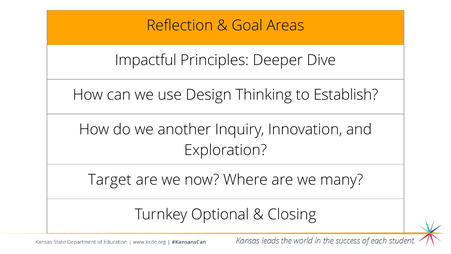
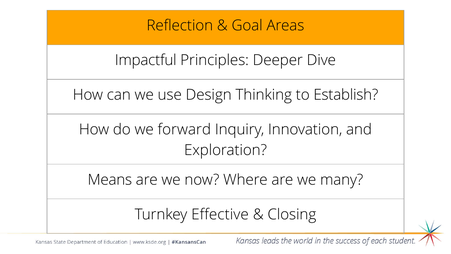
another: another -> forward
Target: Target -> Means
Optional: Optional -> Effective
